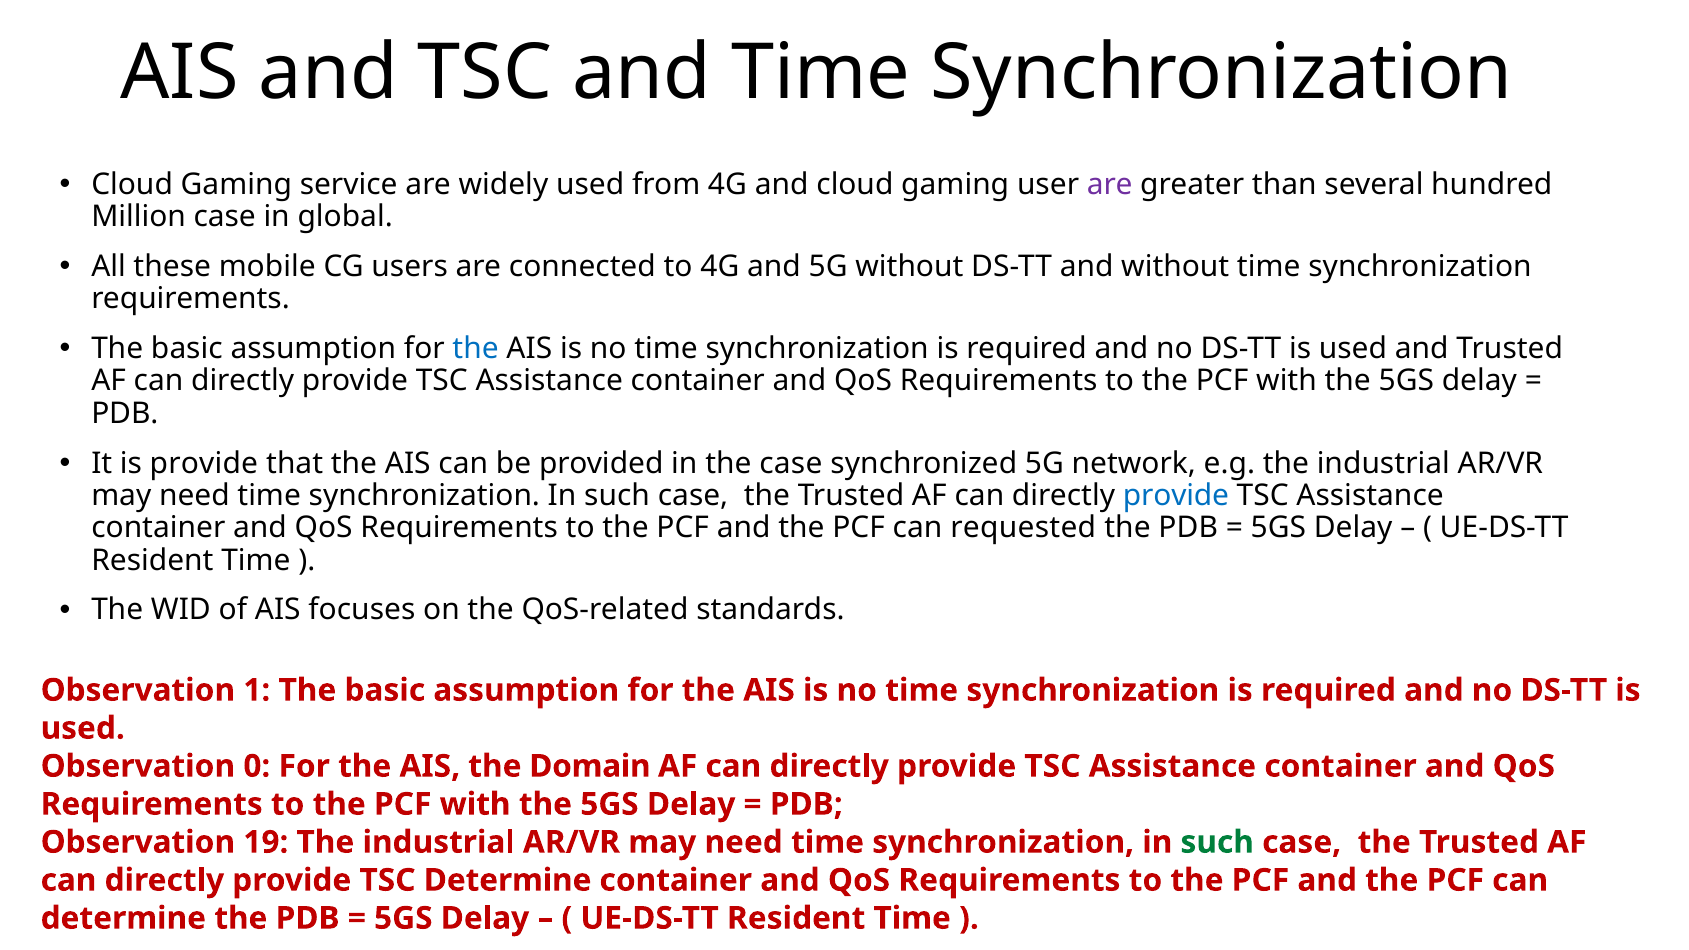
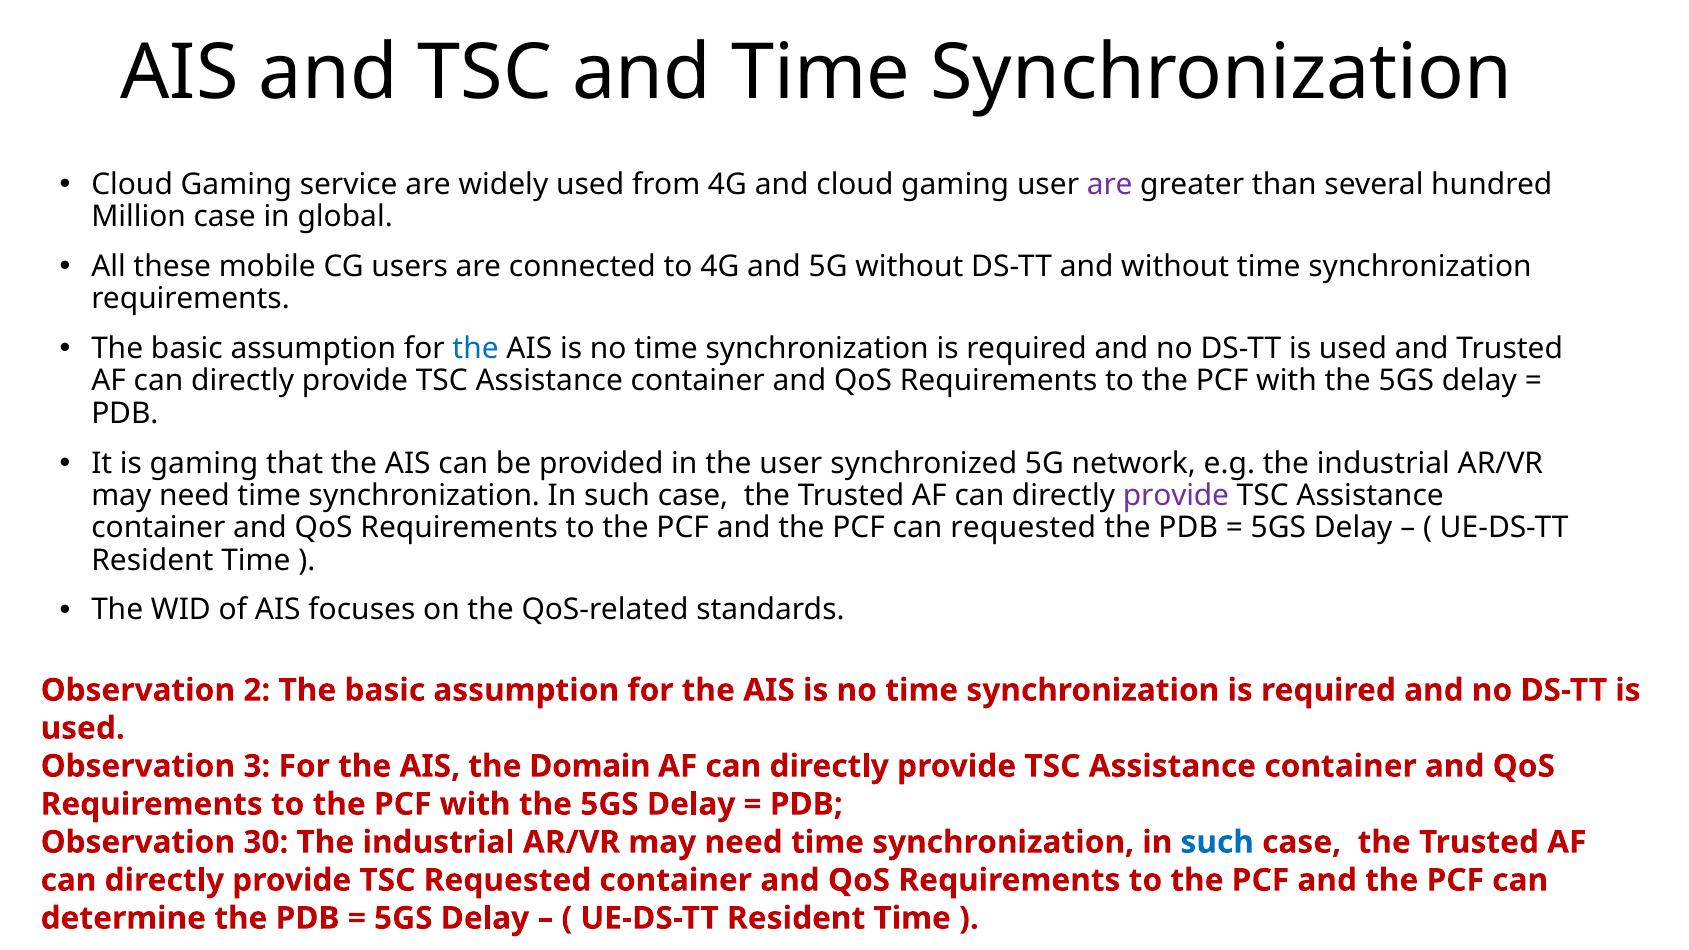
is provide: provide -> gaming
the case: case -> user
provide at (1176, 496) colour: blue -> purple
1: 1 -> 2
0: 0 -> 3
19: 19 -> 30
such at (1217, 842) colour: green -> blue
TSC Determine: Determine -> Requested
